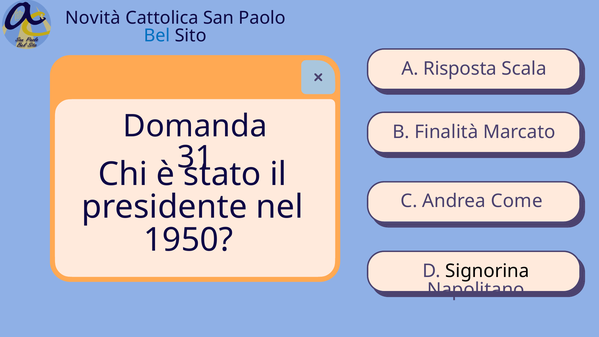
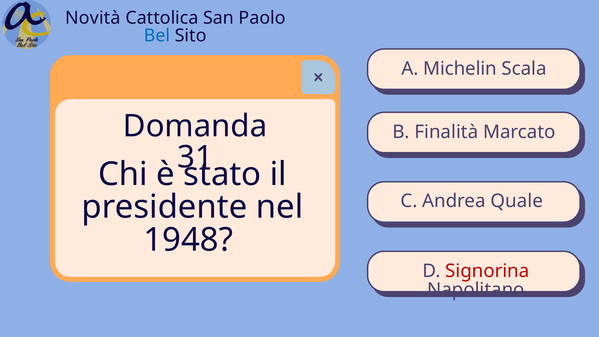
Risposta: Risposta -> Michelin
Come: Come -> Quale
1950: 1950 -> 1948
Signorina colour: black -> red
